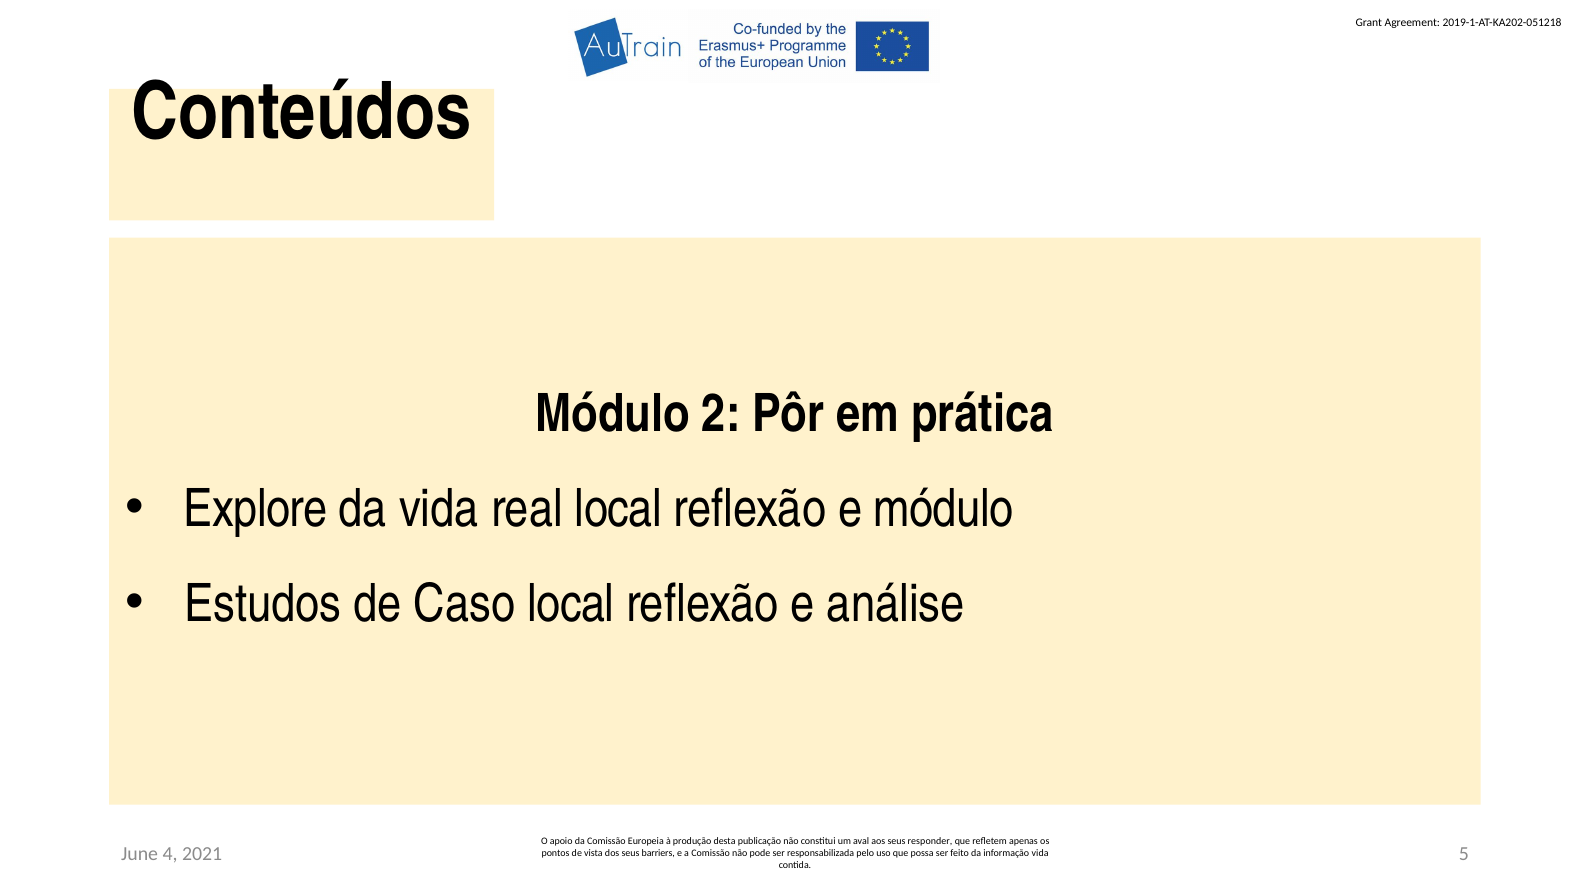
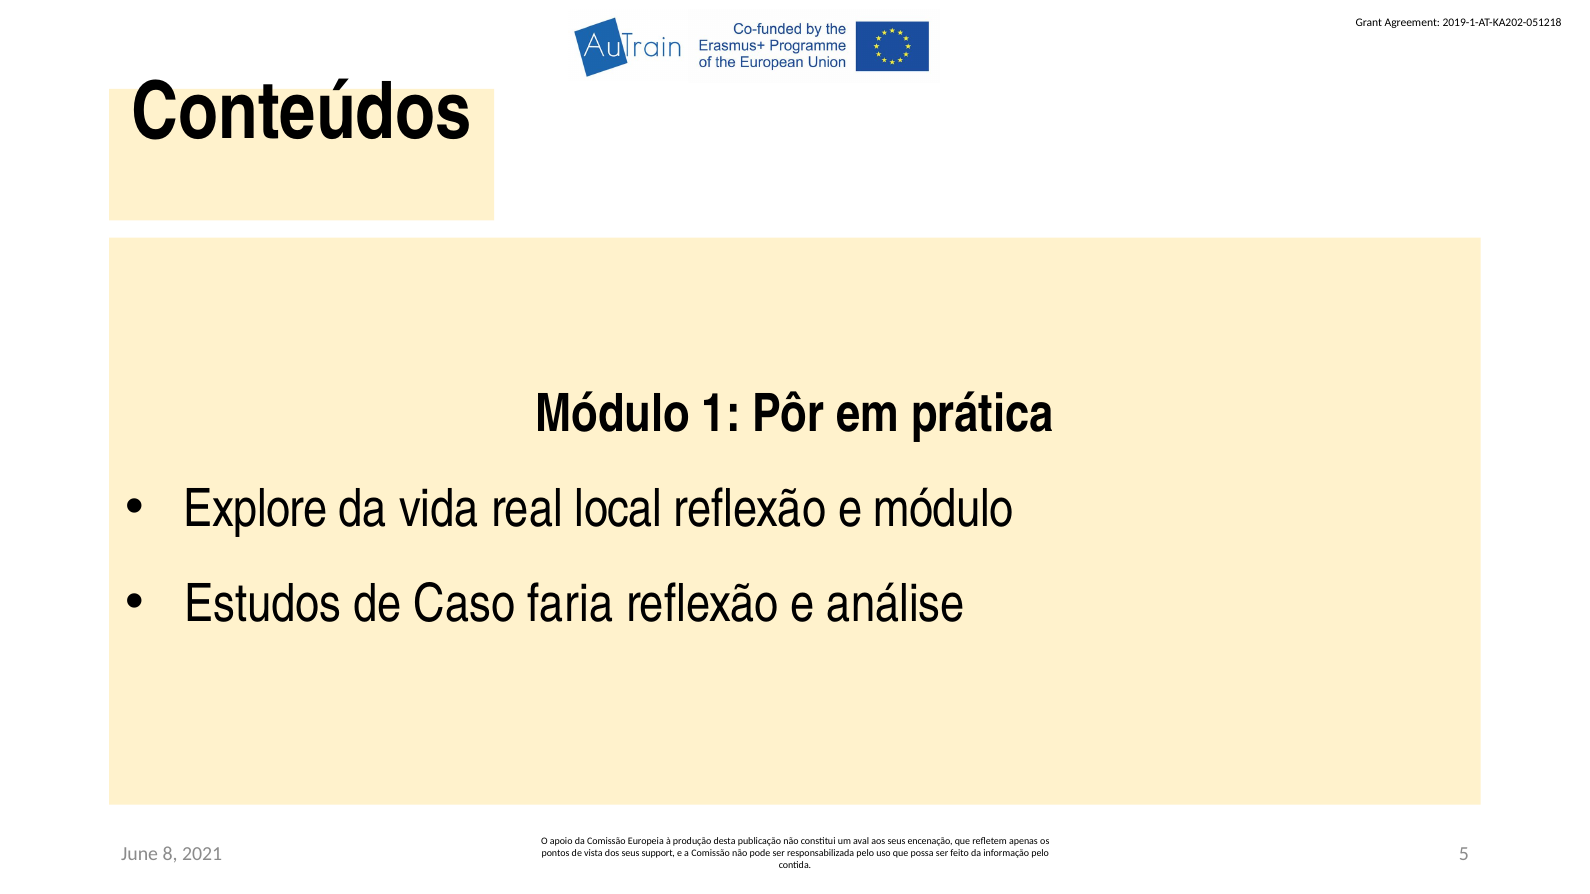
2: 2 -> 1
Caso local: local -> faria
responder: responder -> encenação
4: 4 -> 8
barriers: barriers -> support
informação vida: vida -> pelo
